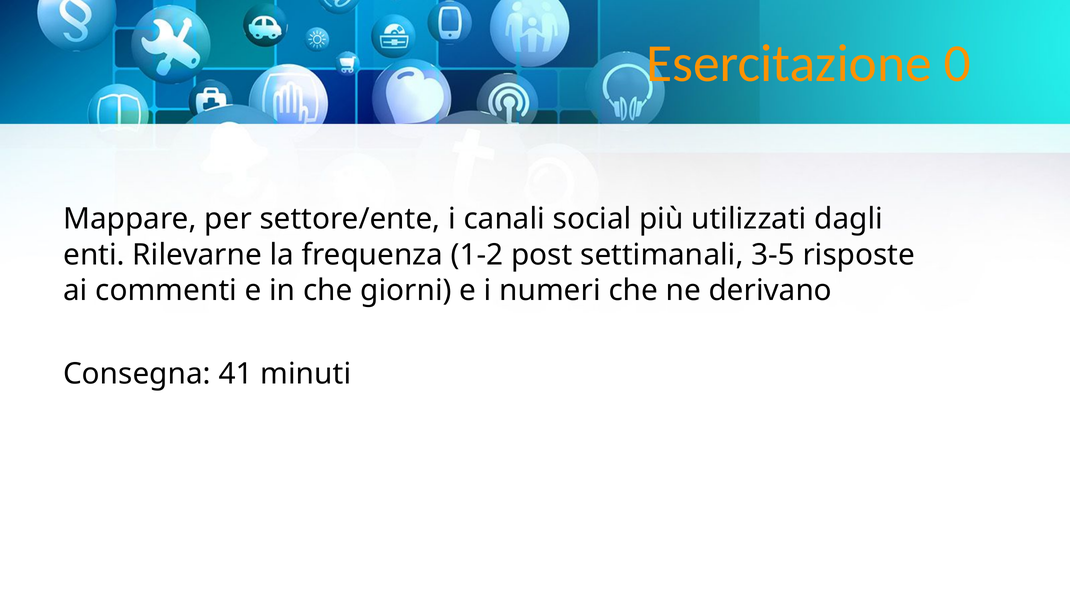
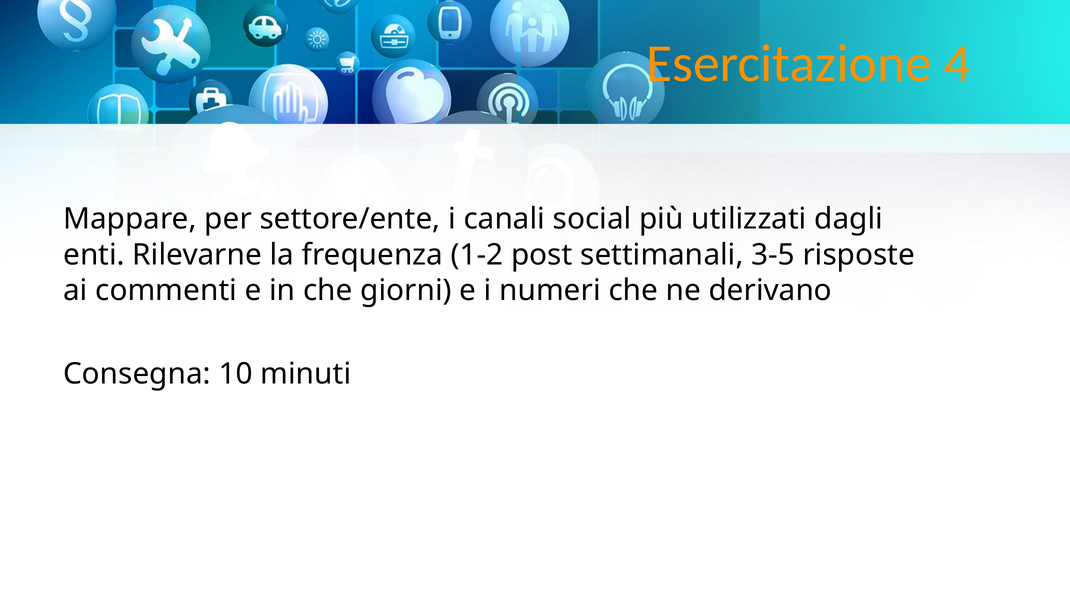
0: 0 -> 4
41: 41 -> 10
